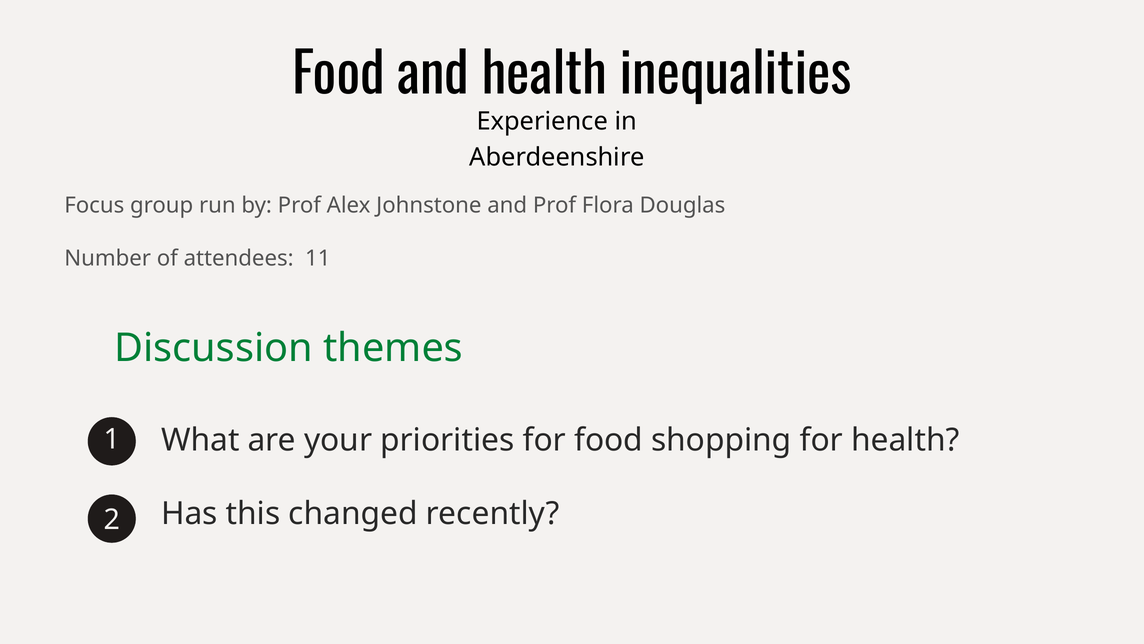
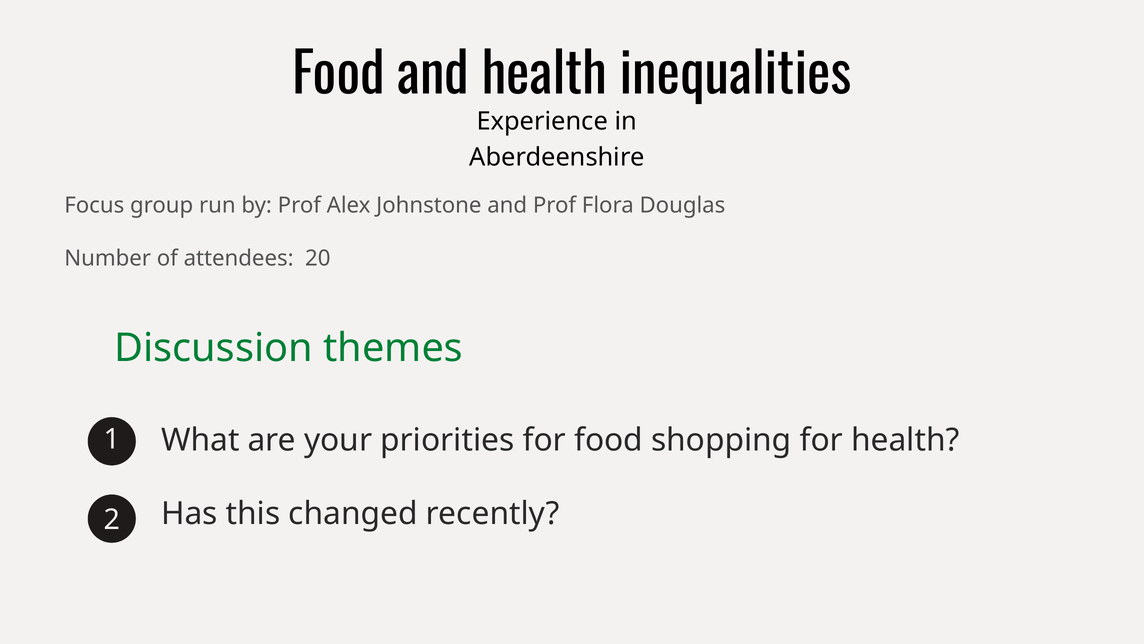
11: 11 -> 20
